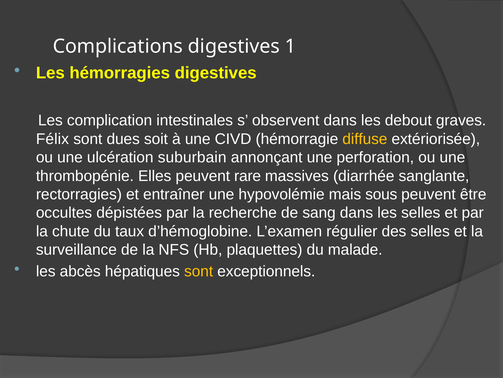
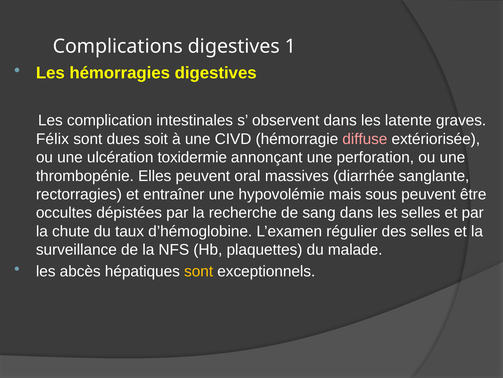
debout: debout -> latente
diffuse colour: yellow -> pink
suburbain: suburbain -> toxidermie
rare: rare -> oral
